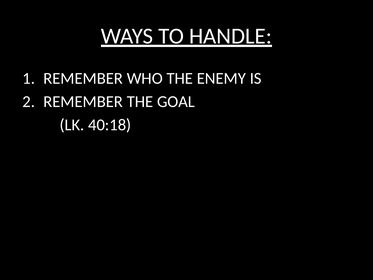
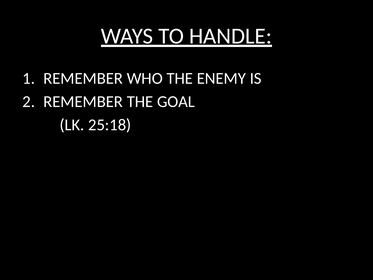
40:18: 40:18 -> 25:18
